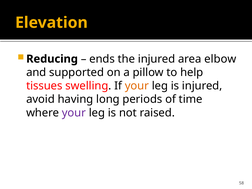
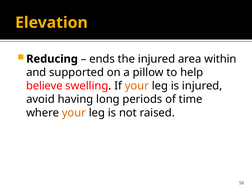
elbow: elbow -> within
tissues: tissues -> believe
your at (74, 113) colour: purple -> orange
